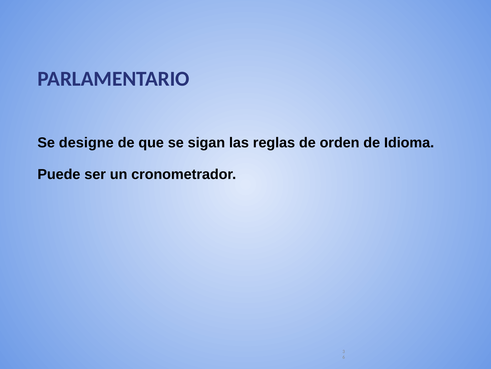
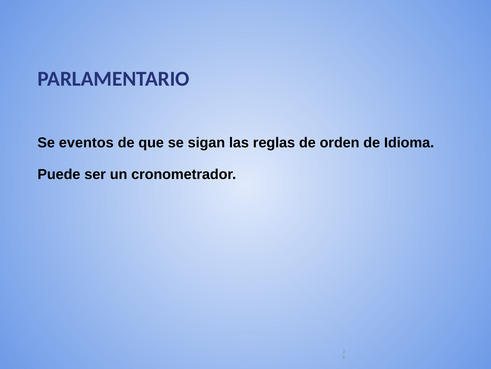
designe: designe -> eventos
